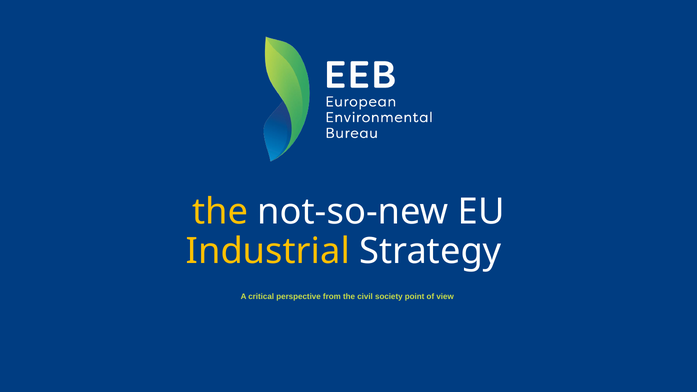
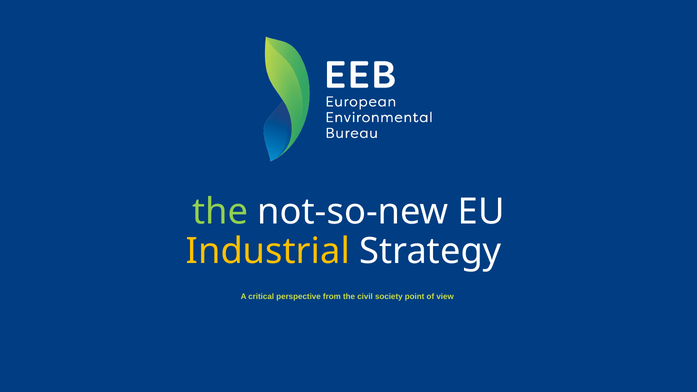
the at (220, 212) colour: yellow -> light green
